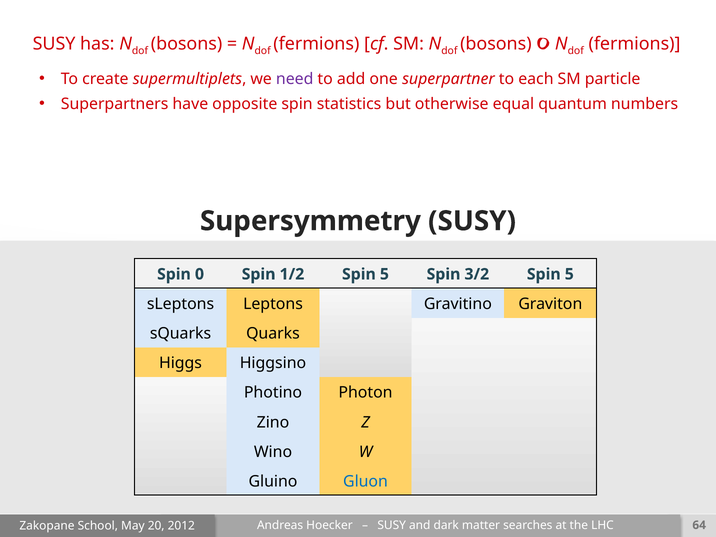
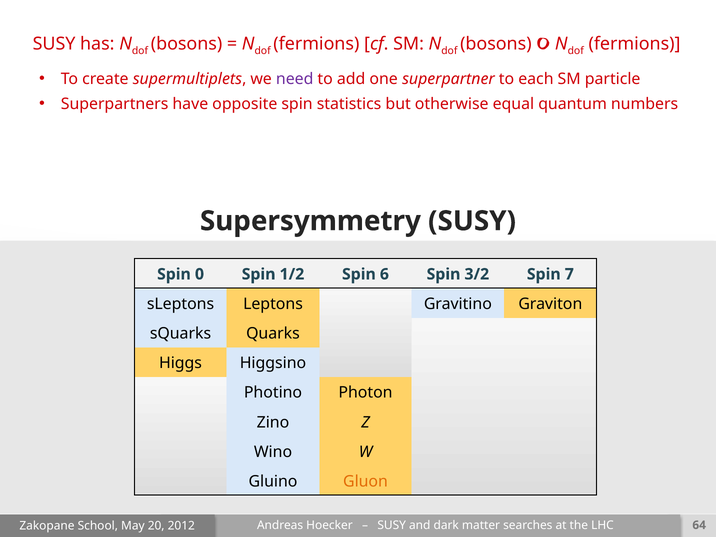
1/2 Spin 5: 5 -> 6
3/2 Spin 5: 5 -> 7
Gluon colour: blue -> orange
